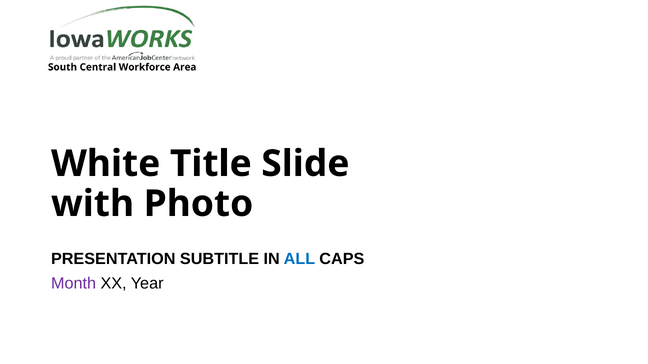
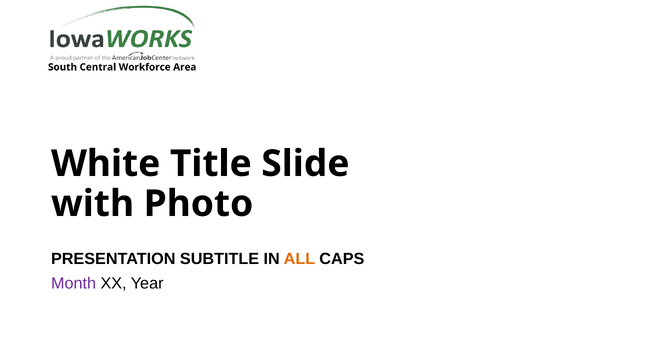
ALL colour: blue -> orange
